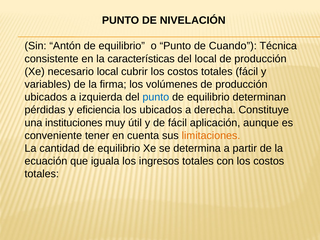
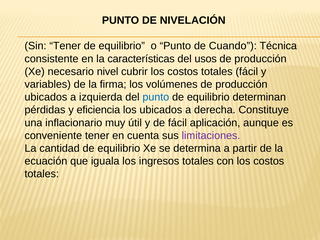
Sin Antón: Antón -> Tener
del local: local -> usos
necesario local: local -> nivel
instituciones: instituciones -> inflacionario
limitaciones colour: orange -> purple
